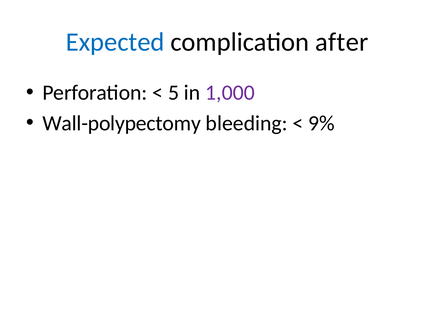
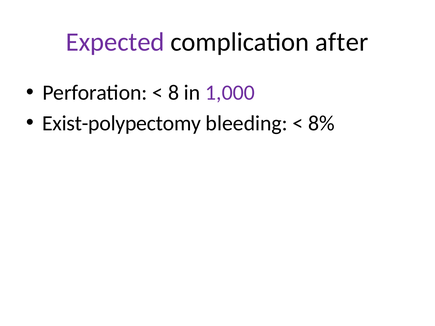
Expected colour: blue -> purple
5: 5 -> 8
Wall-polypectomy: Wall-polypectomy -> Exist-polypectomy
9%: 9% -> 8%
